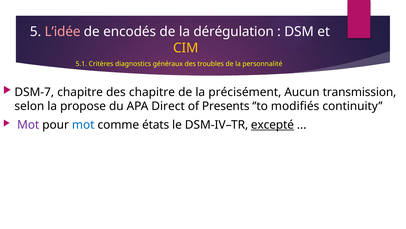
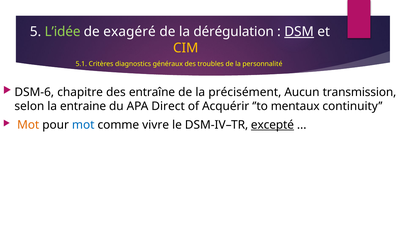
L’idée colour: pink -> light green
encodés: encodés -> exagéré
DSM underline: none -> present
DSM-7: DSM-7 -> DSM-6
des chapitre: chapitre -> entraîne
propose: propose -> entraine
Presents: Presents -> Acquérir
modifiés: modifiés -> mentaux
Mot at (28, 125) colour: purple -> orange
états: états -> vivre
